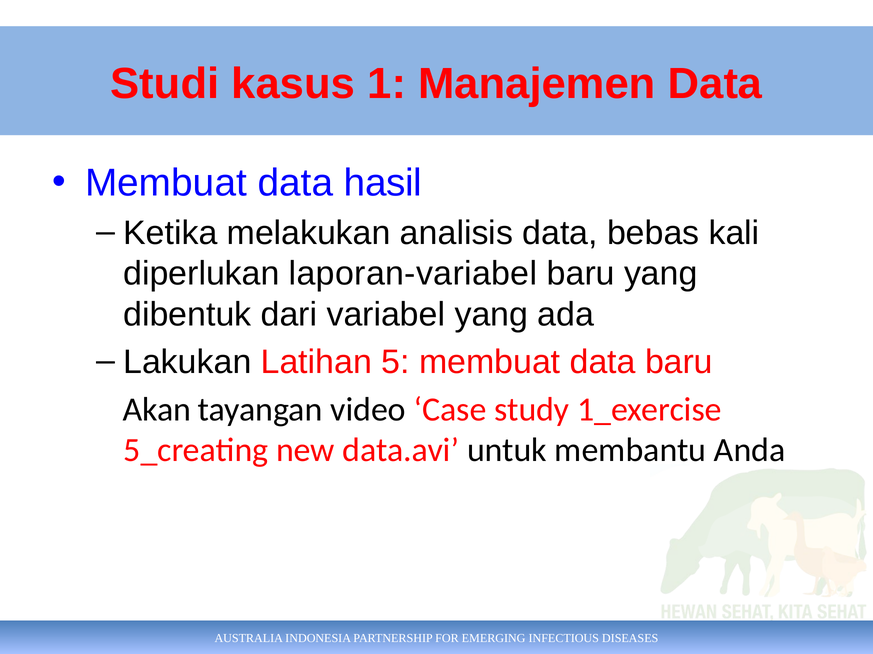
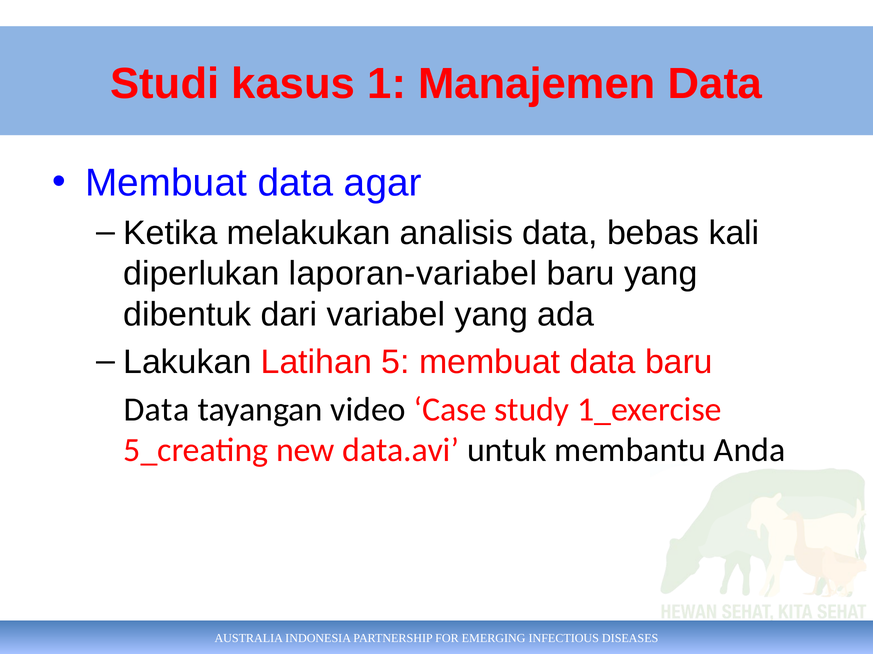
hasil: hasil -> agar
Akan at (157, 410): Akan -> Data
